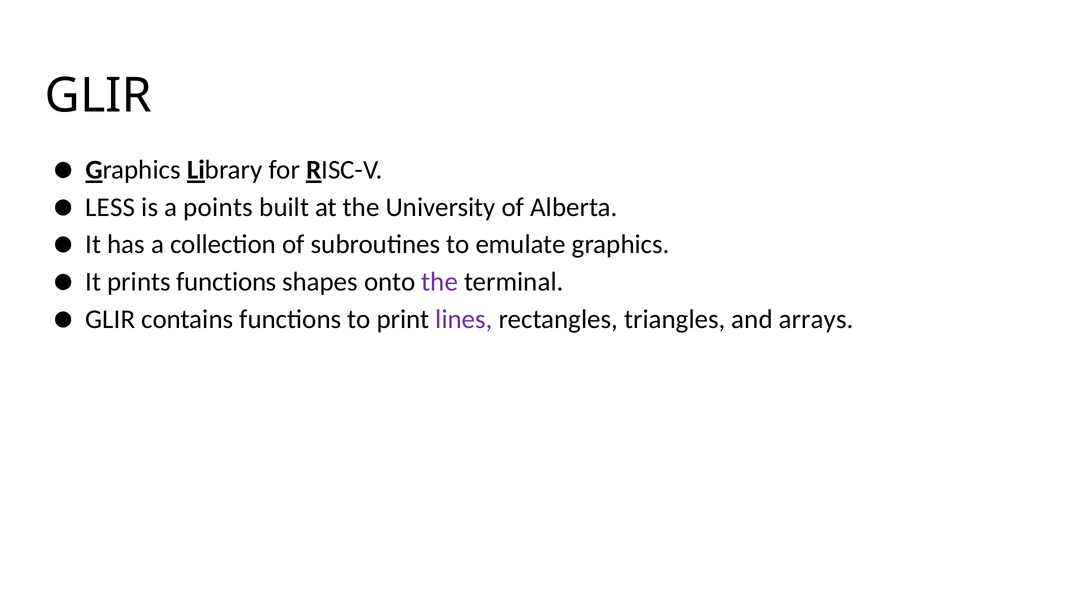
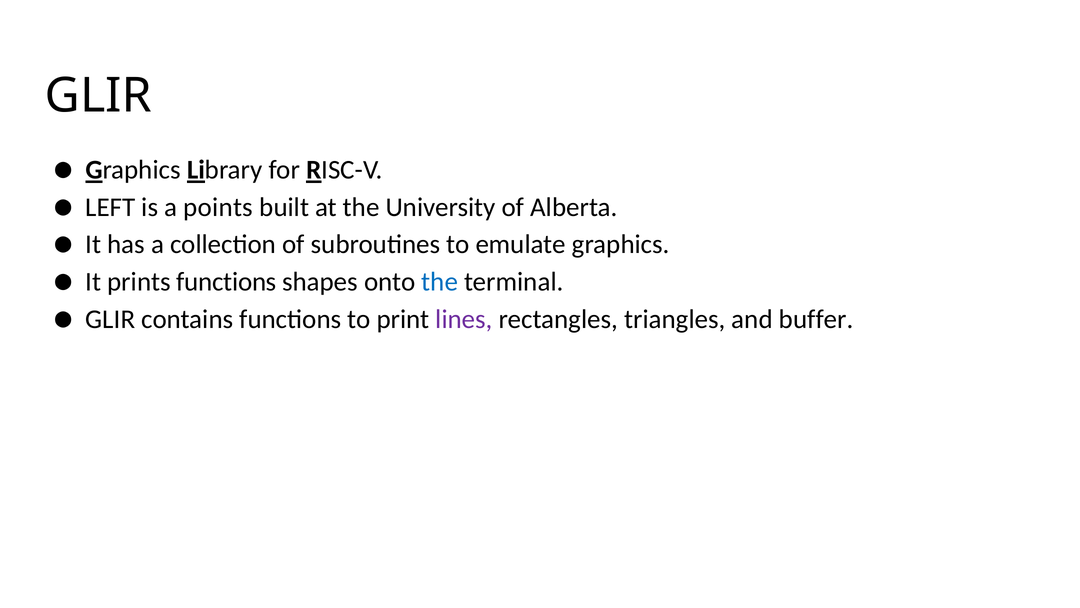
LESS: LESS -> LEFT
the at (440, 282) colour: purple -> blue
arrays: arrays -> buffer
